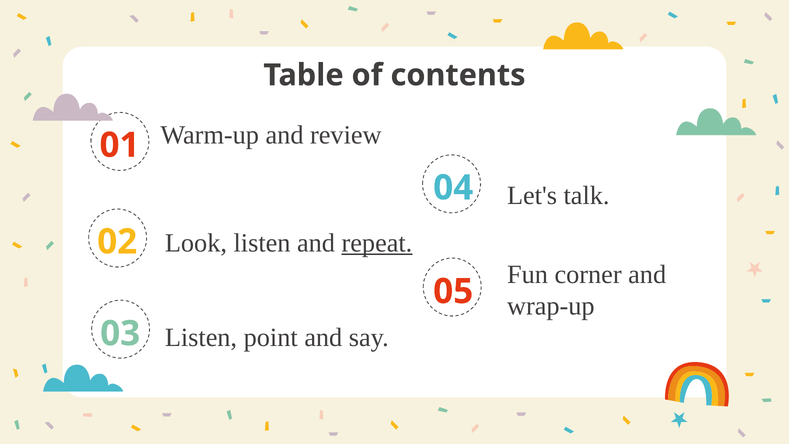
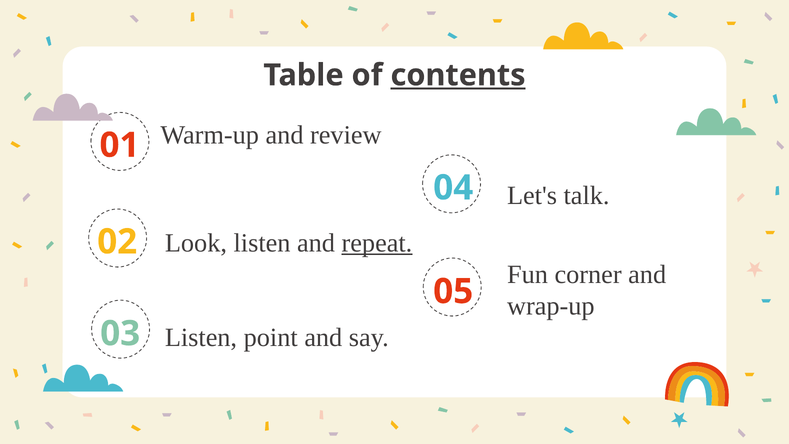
contents underline: none -> present
